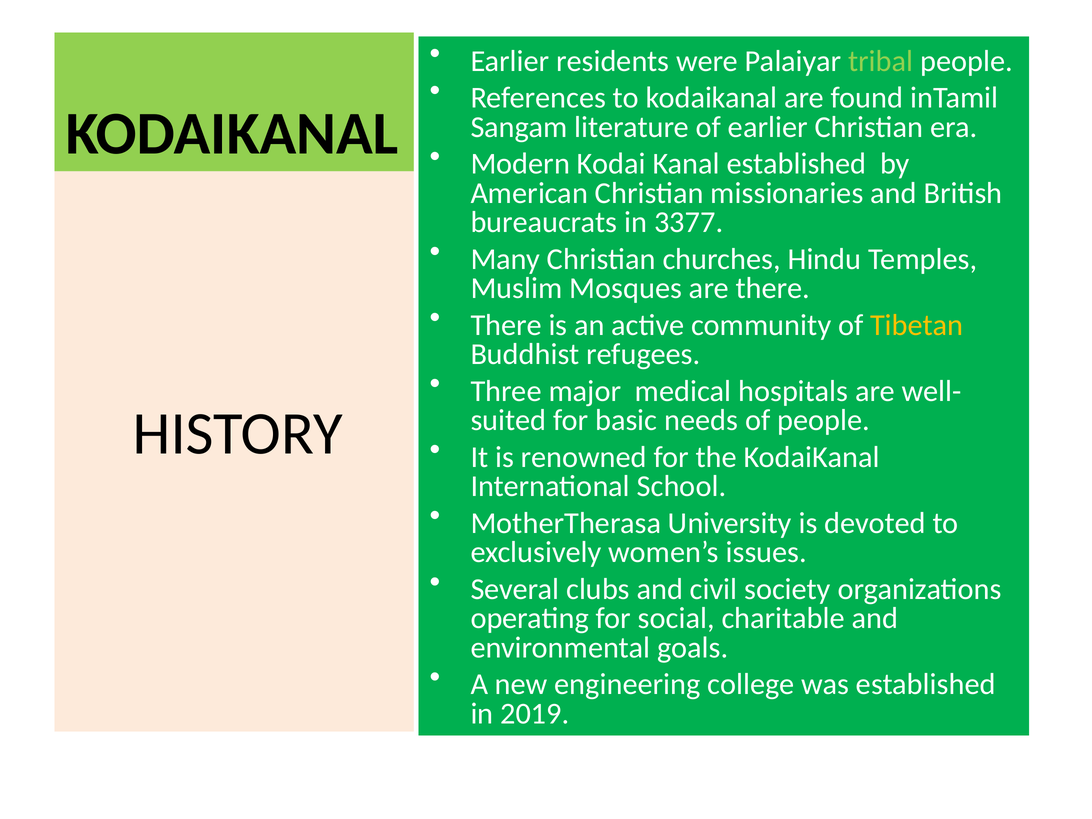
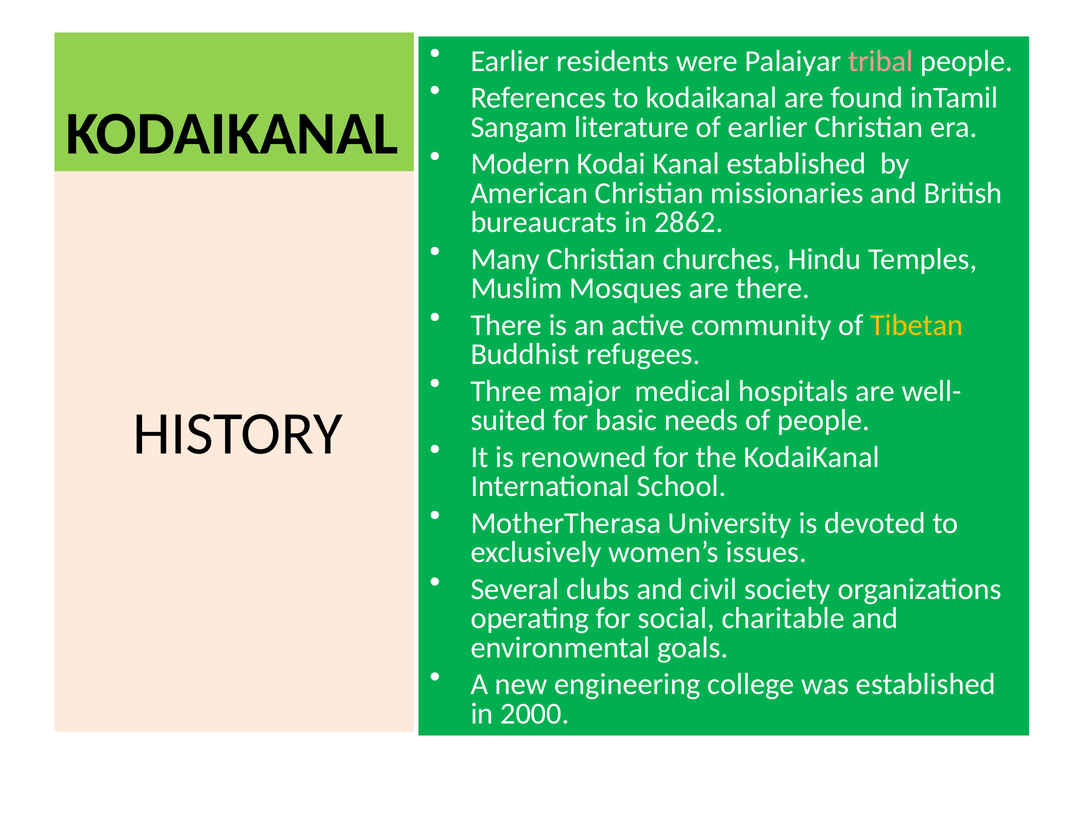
tribal colour: light green -> pink
3377: 3377 -> 2862
2019: 2019 -> 2000
